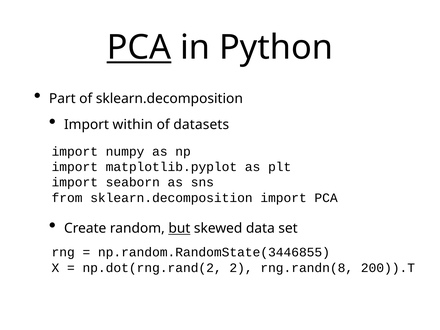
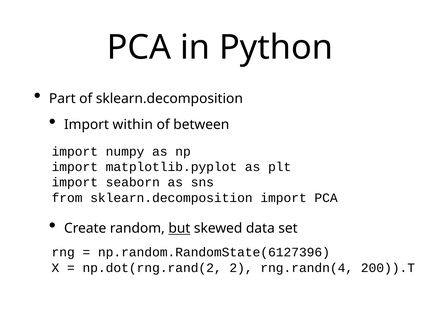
PCA at (139, 48) underline: present -> none
datasets: datasets -> between
np.random.RandomState(3446855: np.random.RandomState(3446855 -> np.random.RandomState(6127396
rng.randn(8: rng.randn(8 -> rng.randn(4
